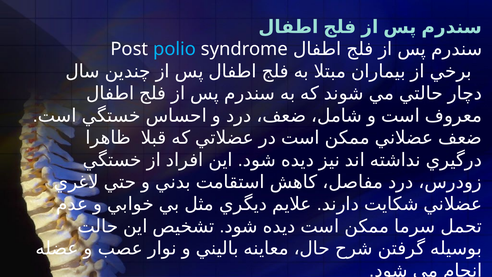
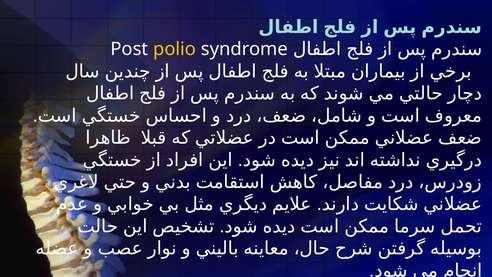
polio colour: light blue -> yellow
